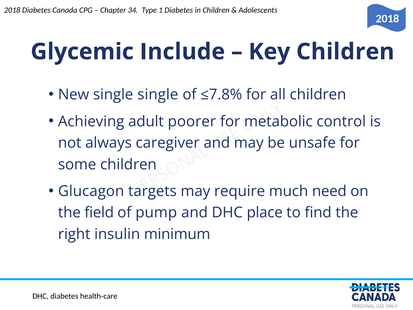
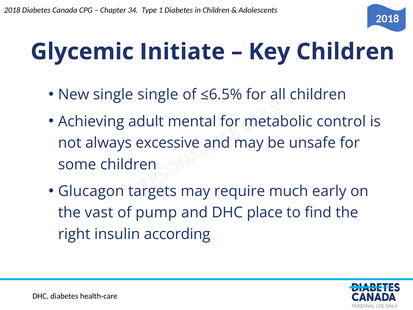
Include: Include -> Initiate
≤7.8%: ≤7.8% -> ≤6.5%
poorer: poorer -> mental
caregiver: caregiver -> excessive
need: need -> early
field: field -> vast
minimum: minimum -> according
